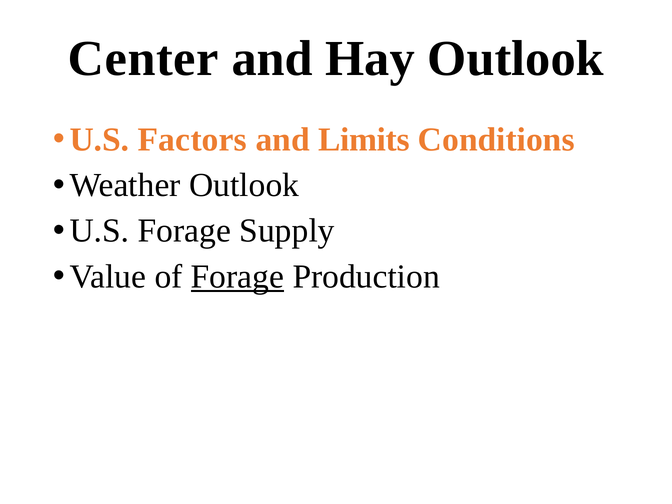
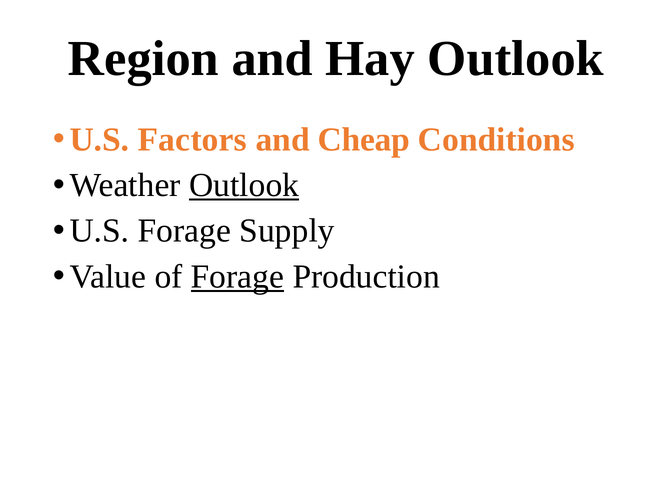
Center: Center -> Region
Limits: Limits -> Cheap
Outlook at (244, 185) underline: none -> present
